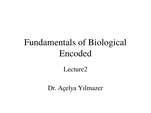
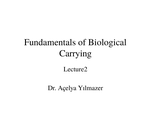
Encoded: Encoded -> Carrying
